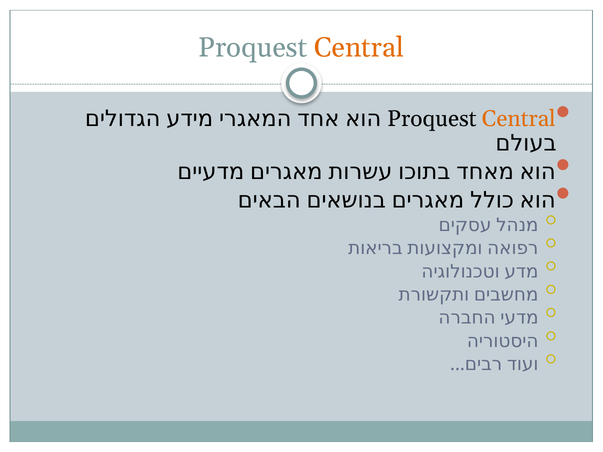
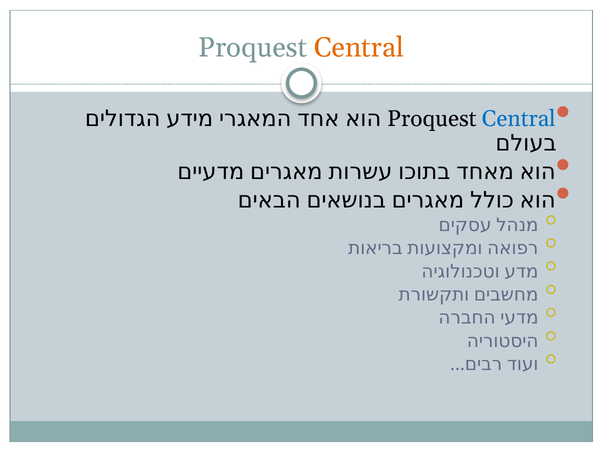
Central at (519, 119) colour: orange -> blue
